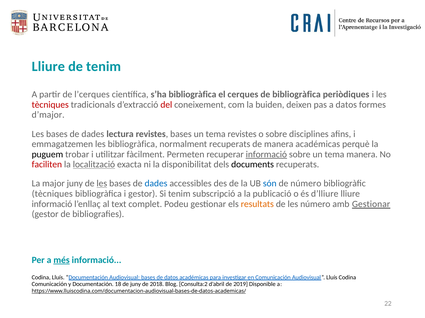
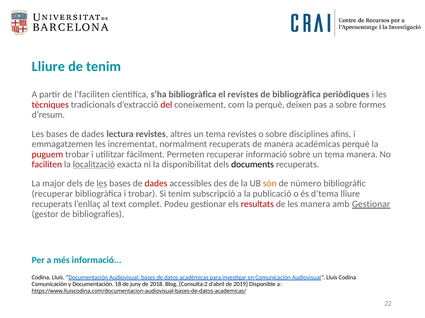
l’cerques: l’cerques -> l’faciliten
el cerques: cerques -> revistes
la buiden: buiden -> perquè
a datos: datos -> sobre
d’major: d’major -> d’resum
revistes bases: bases -> altres
les bibliogràfica: bibliogràfica -> incrementat
puguem colour: black -> red
informació at (266, 155) underline: present -> none
major juny: juny -> dels
dades at (156, 184) colour: blue -> red
són colour: blue -> orange
tècniques at (52, 194): tècniques -> recuperar
i gestor: gestor -> trobar
d’lliure: d’lliure -> d’tema
informació at (52, 204): informació -> recuperats
resultats colour: orange -> red
les número: número -> manera
més underline: present -> none
